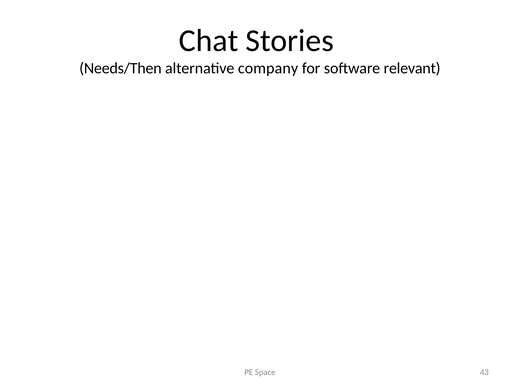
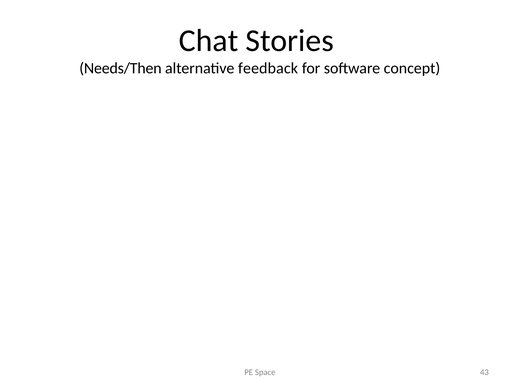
company: company -> feedback
relevant: relevant -> concept
